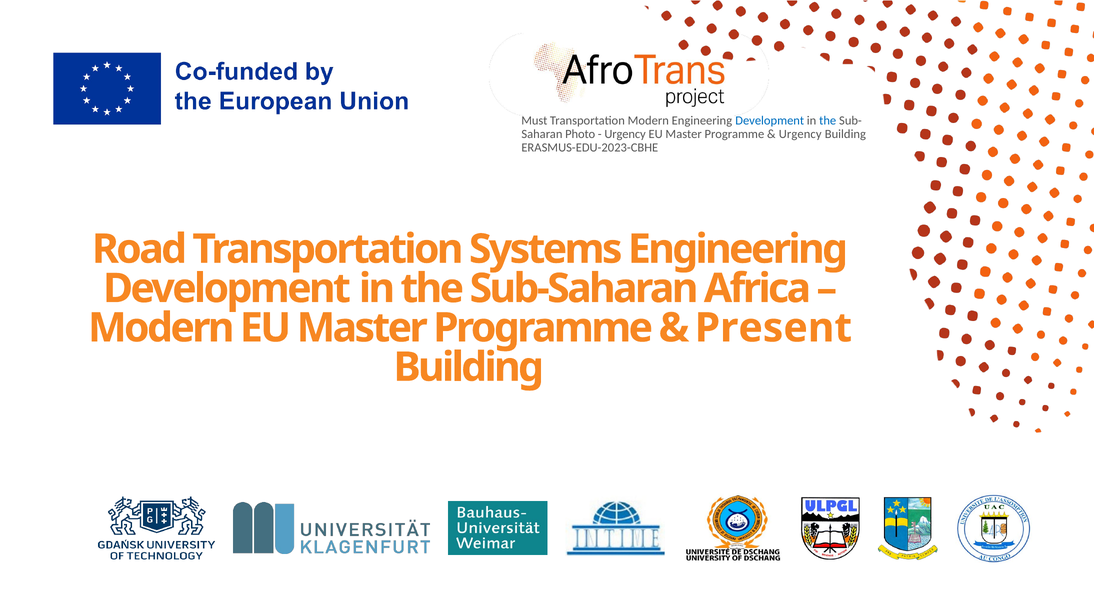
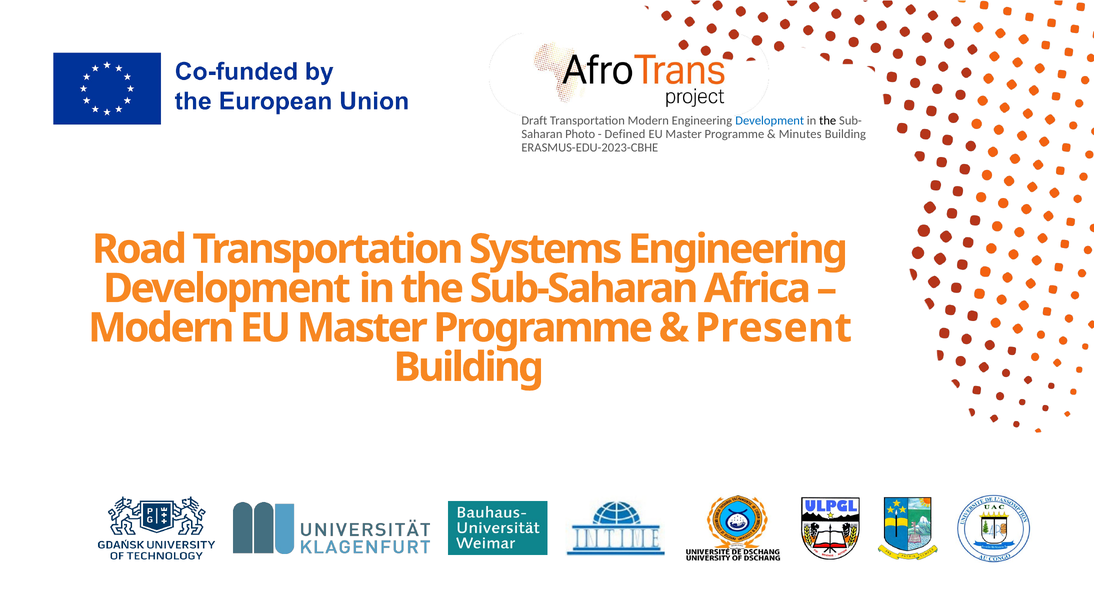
Must: Must -> Draft
the at (828, 121) colour: blue -> black
Urgency at (625, 134): Urgency -> Defined
Urgency at (800, 134): Urgency -> Minutes
